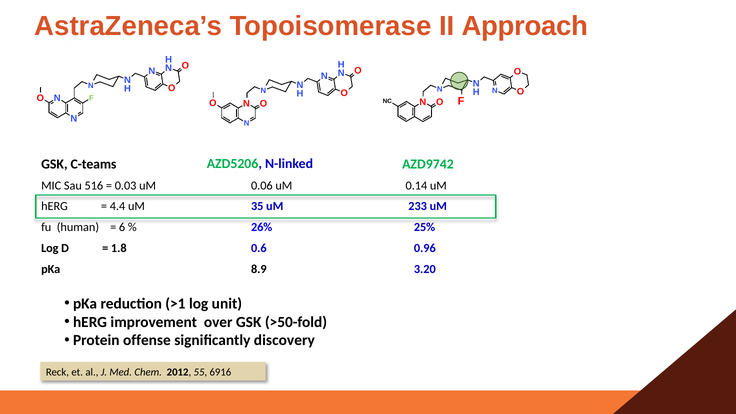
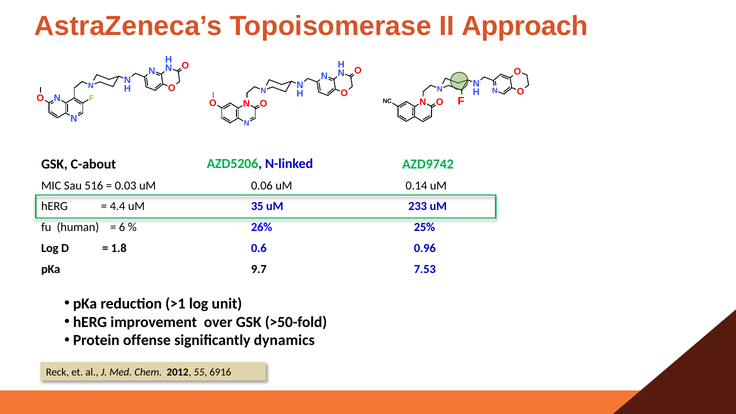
C-teams: C-teams -> C-about
8.9: 8.9 -> 9.7
3.20: 3.20 -> 7.53
discovery: discovery -> dynamics
